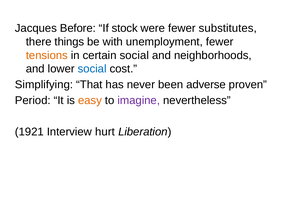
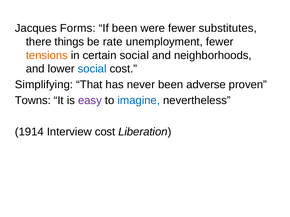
Before: Before -> Forms
If stock: stock -> been
with: with -> rate
Period: Period -> Towns
easy colour: orange -> purple
imagine colour: purple -> blue
1921: 1921 -> 1914
Interview hurt: hurt -> cost
